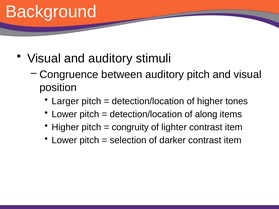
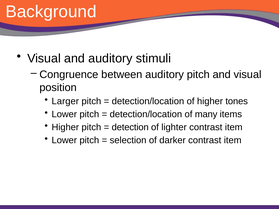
along: along -> many
congruity: congruity -> detection
